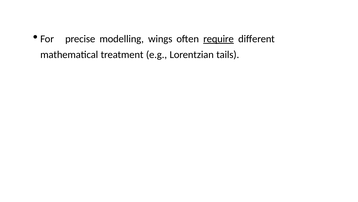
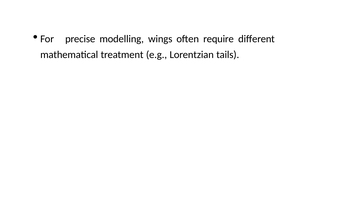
require underline: present -> none
